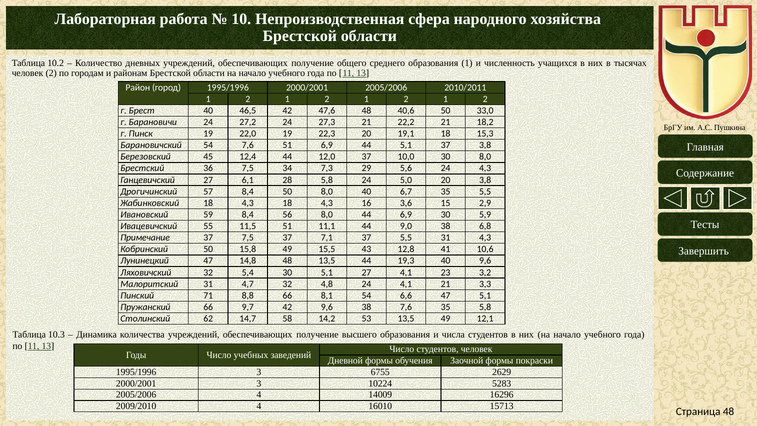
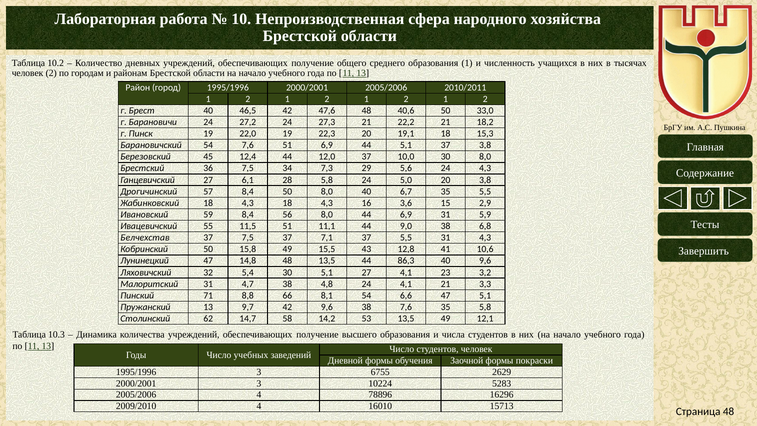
6,9 30: 30 -> 31
Примечание: Примечание -> Белчехстав
19,3: 19,3 -> 86,3
4,7 32: 32 -> 38
Пружанский 66: 66 -> 13
14009: 14009 -> 78896
